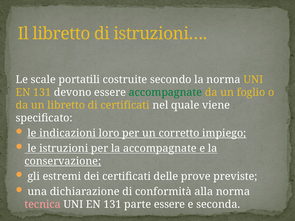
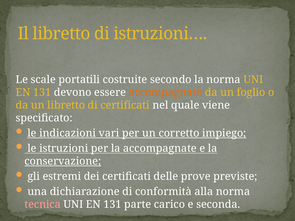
accompagnate at (165, 92) colour: green -> orange
loro: loro -> vari
parte essere: essere -> carico
